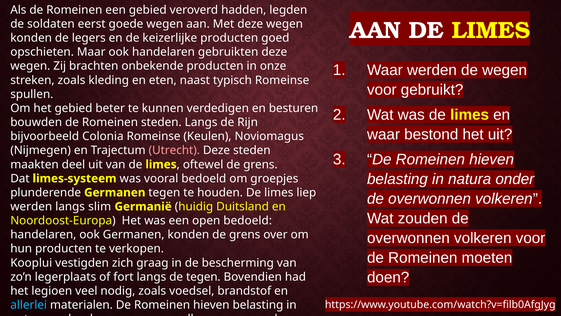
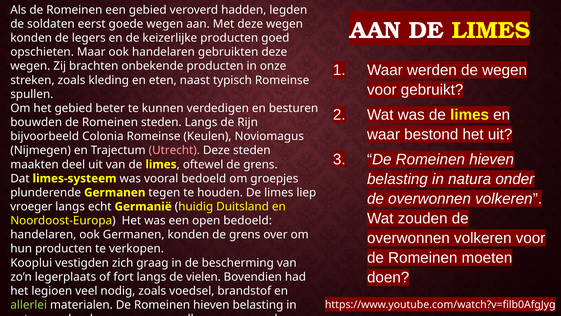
werden at (31, 206): werden -> vroeger
slim: slim -> echt
de tegen: tegen -> vielen
allerlei colour: light blue -> light green
